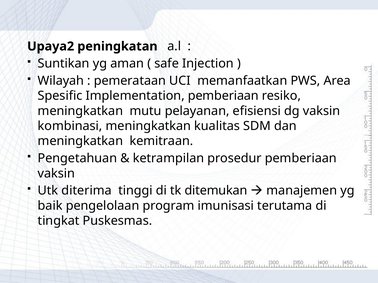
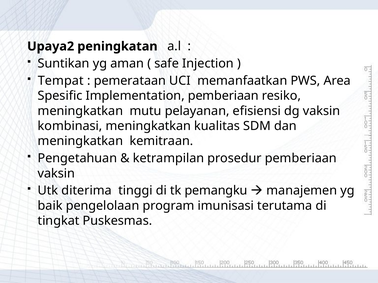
Wilayah: Wilayah -> Tempat
ditemukan: ditemukan -> pemangku
